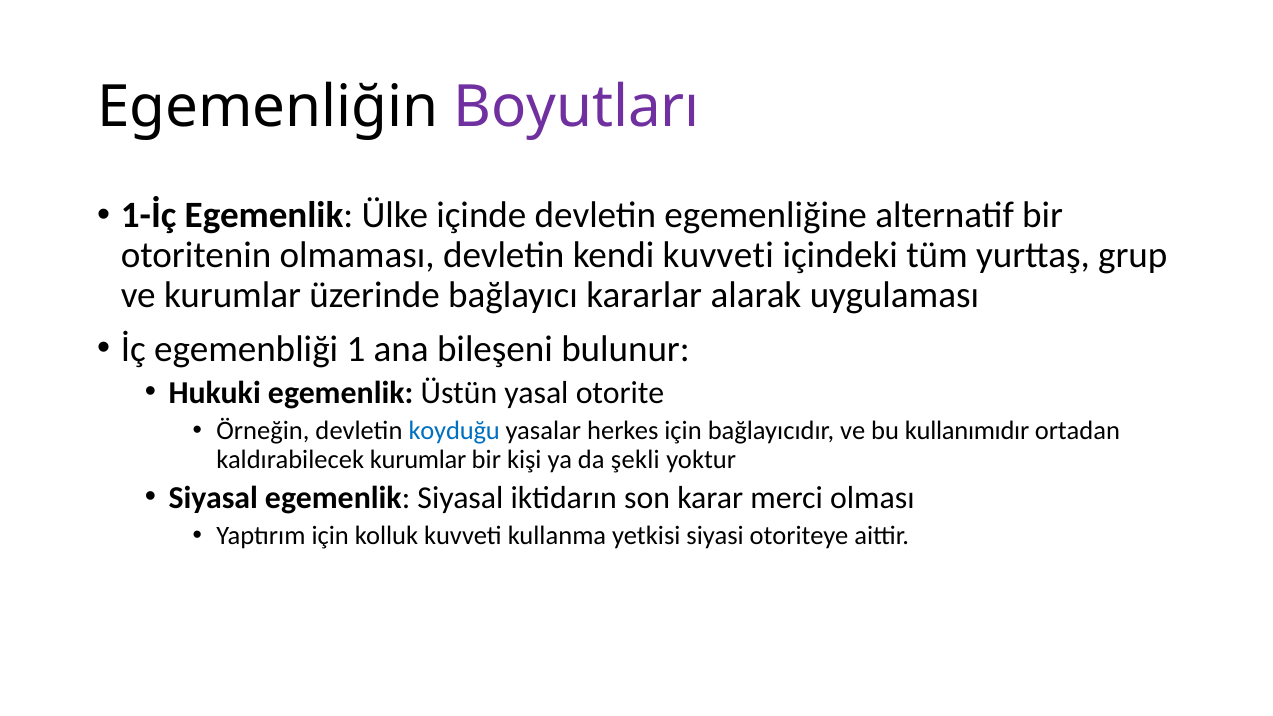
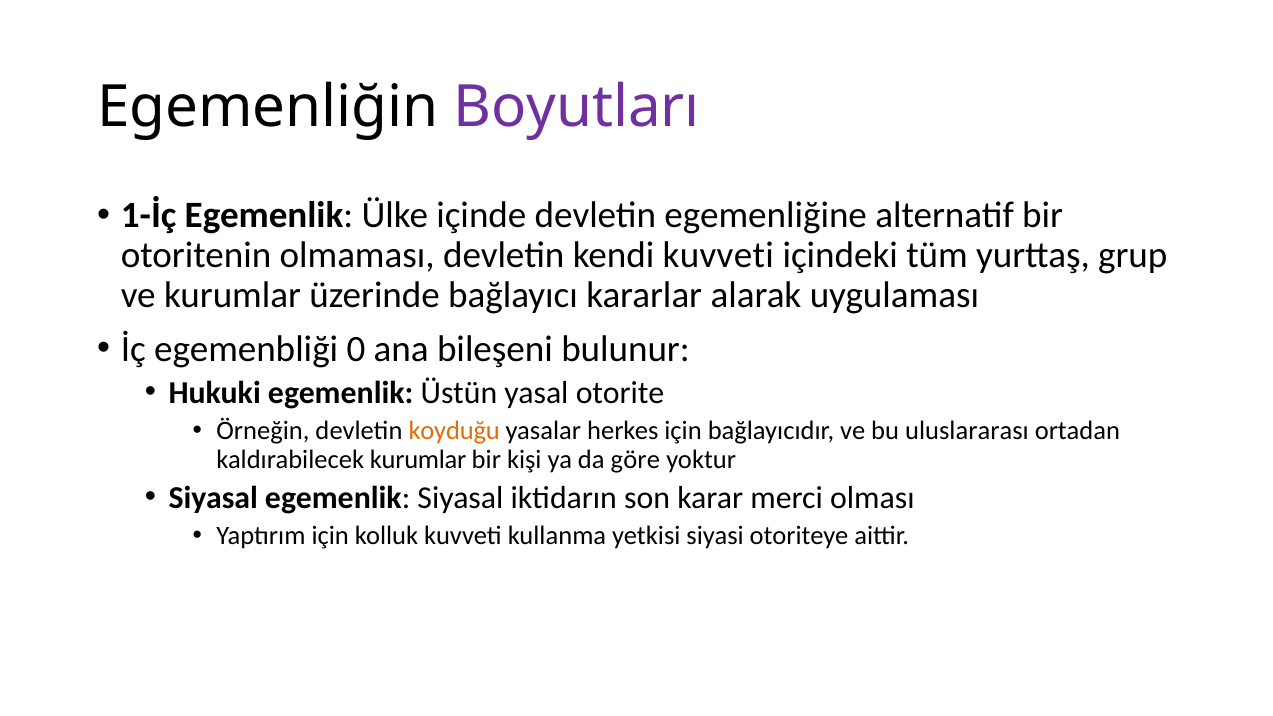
1: 1 -> 0
koyduğu colour: blue -> orange
kullanımıdır: kullanımıdır -> uluslararası
şekli: şekli -> göre
